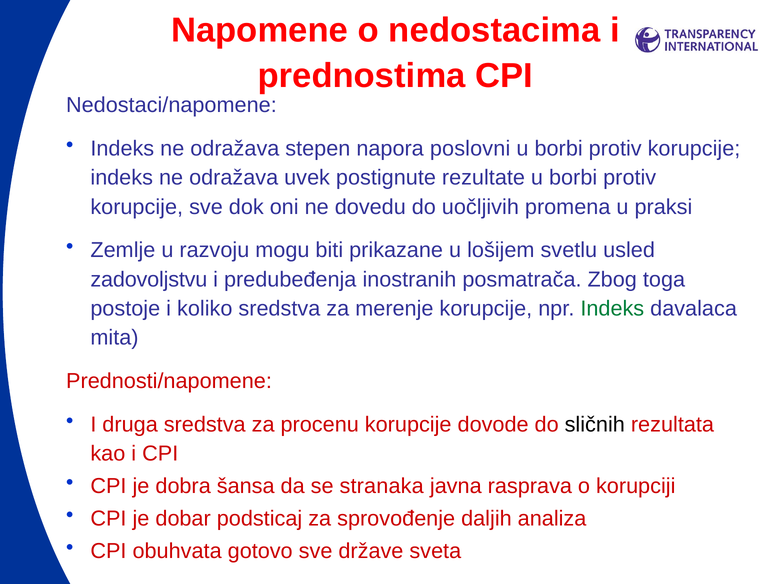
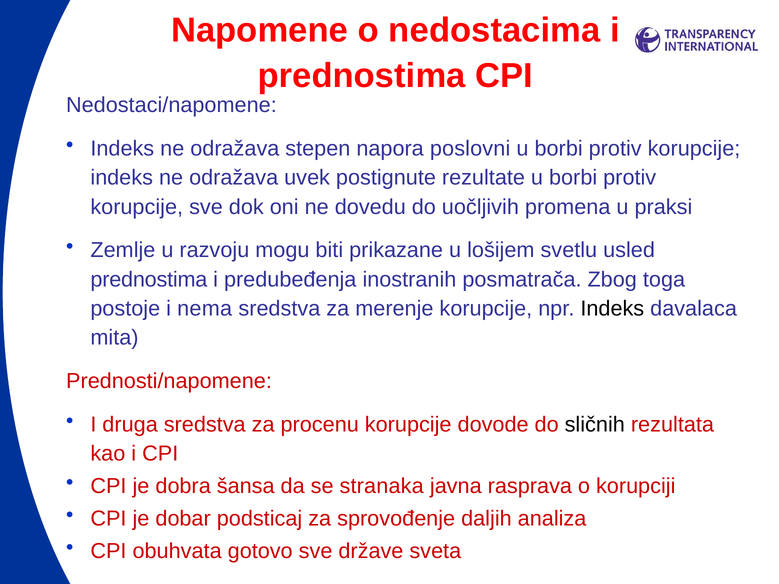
zadovoljstvu at (149, 280): zadovoljstvu -> prednostima
koliko: koliko -> nema
Indeks at (612, 309) colour: green -> black
